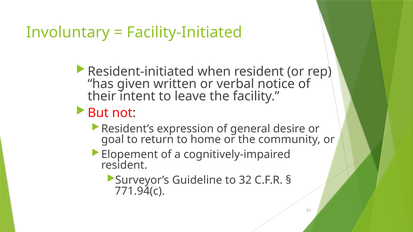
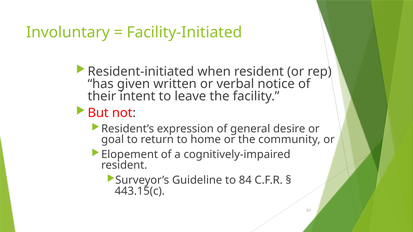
32: 32 -> 84
771.94(c: 771.94(c -> 443.15(c
